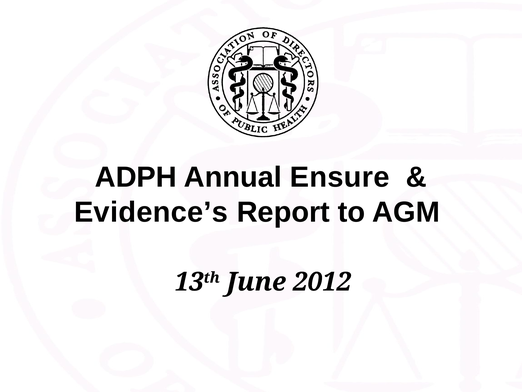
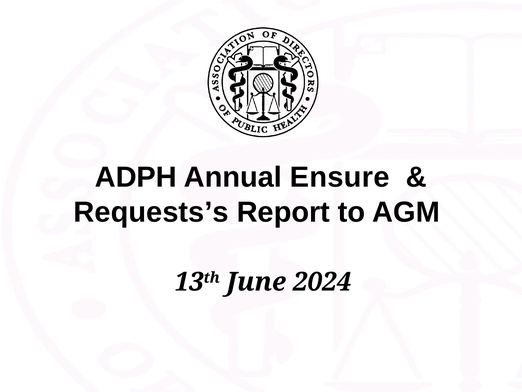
Evidence’s: Evidence’s -> Requests’s
2012: 2012 -> 2024
